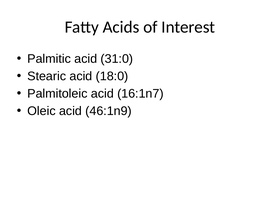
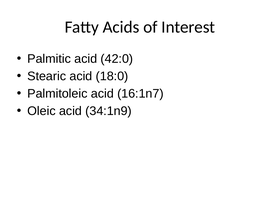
31:0: 31:0 -> 42:0
46:1n9: 46:1n9 -> 34:1n9
